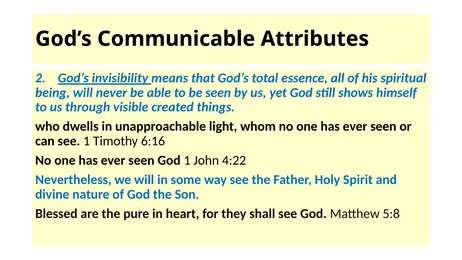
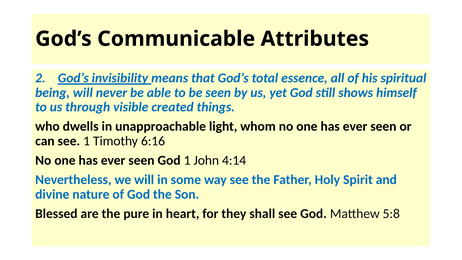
4:22: 4:22 -> 4:14
